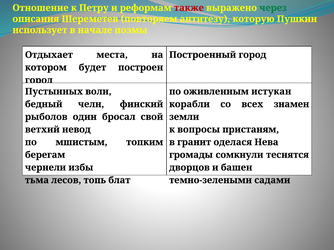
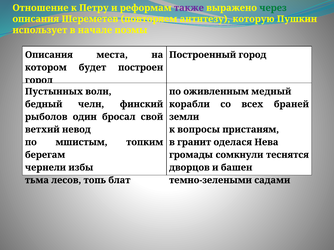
также colour: red -> purple
Отдыхает at (49, 55): Отдыхает -> Описания
истукан: истукан -> медный
знамен: знамен -> браней
